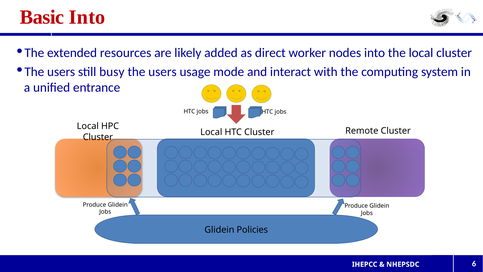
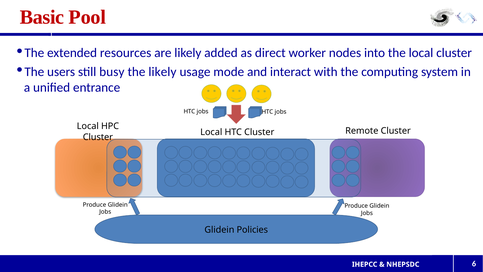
Basic Into: Into -> Pool
the users: users -> likely
